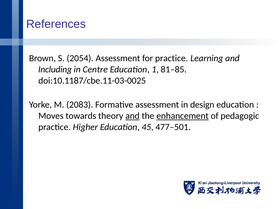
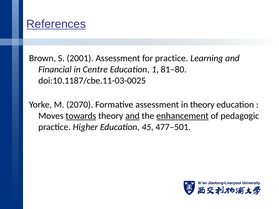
References underline: none -> present
2054: 2054 -> 2001
Including: Including -> Financial
81–85: 81–85 -> 81–80
2083: 2083 -> 2070
in design: design -> theory
towards underline: none -> present
